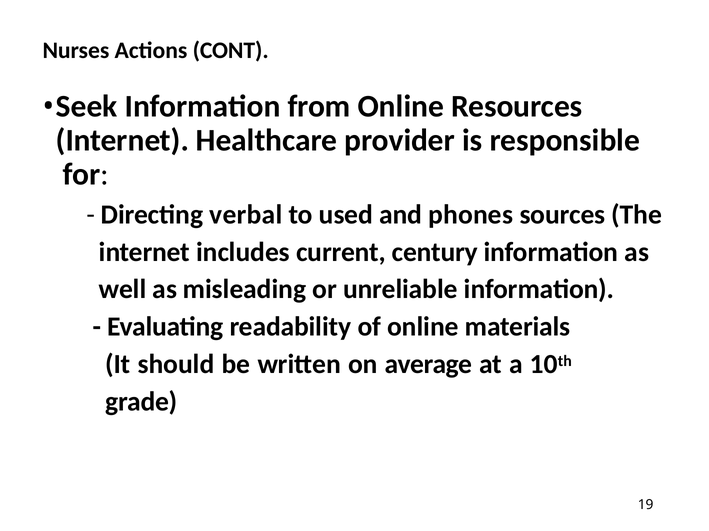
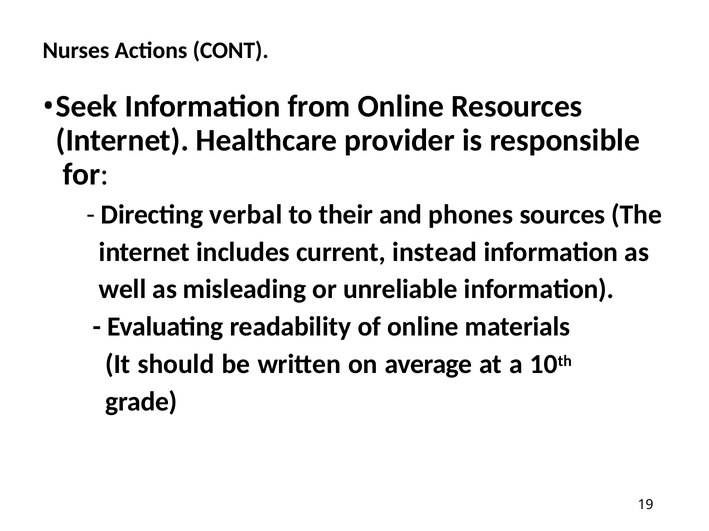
used: used -> their
century: century -> instead
